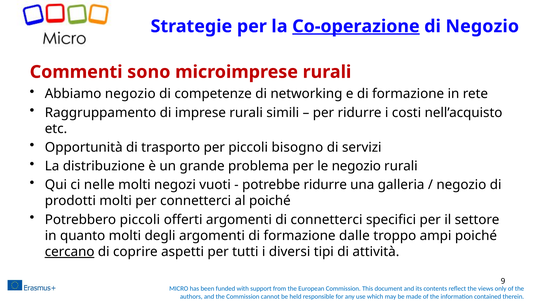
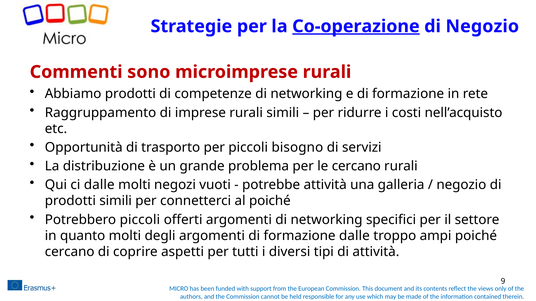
Abbiamo negozio: negozio -> prodotti
le negozio: negozio -> cercano
ci nelle: nelle -> dalle
potrebbe ridurre: ridurre -> attività
prodotti molti: molti -> simili
argomenti di connetterci: connetterci -> networking
cercano at (70, 252) underline: present -> none
